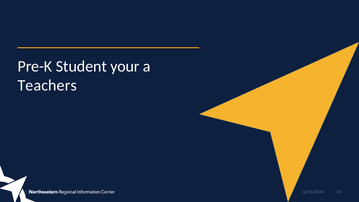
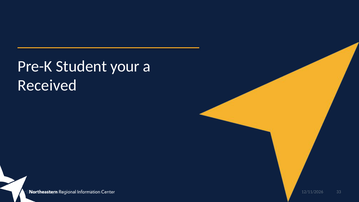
Teachers: Teachers -> Received
